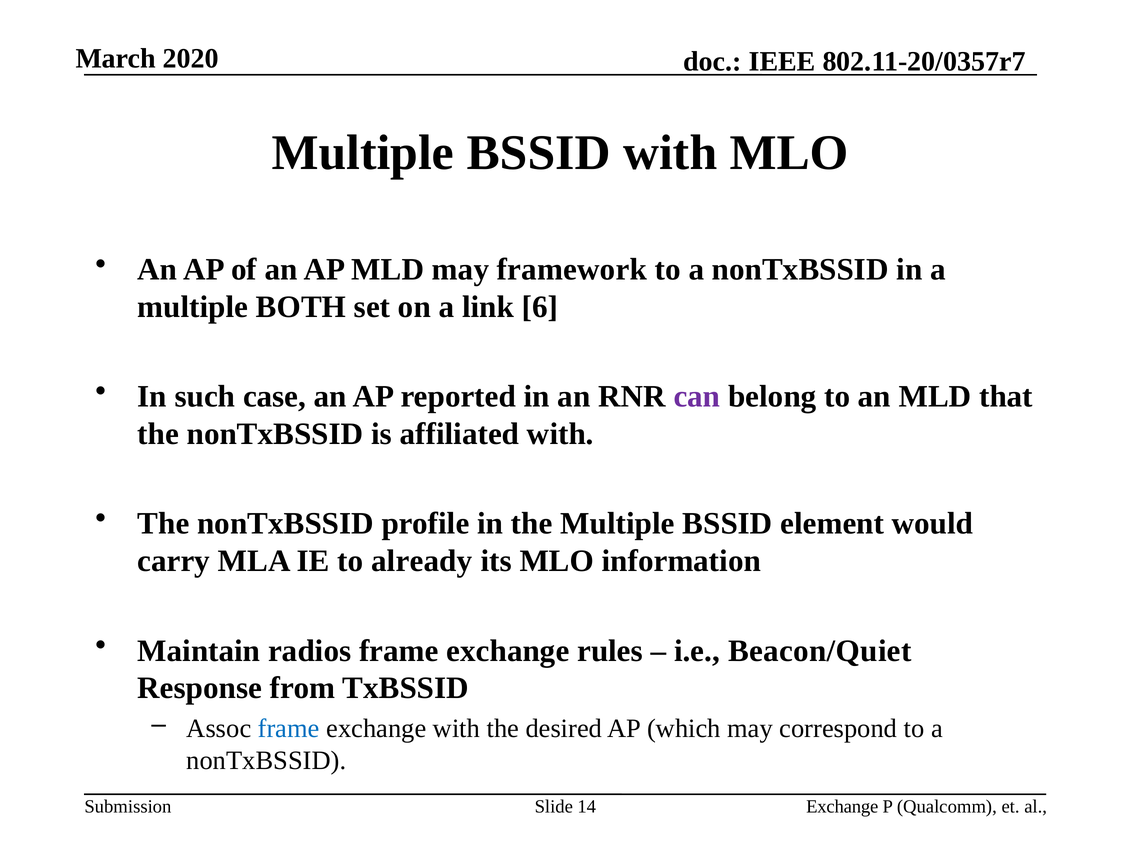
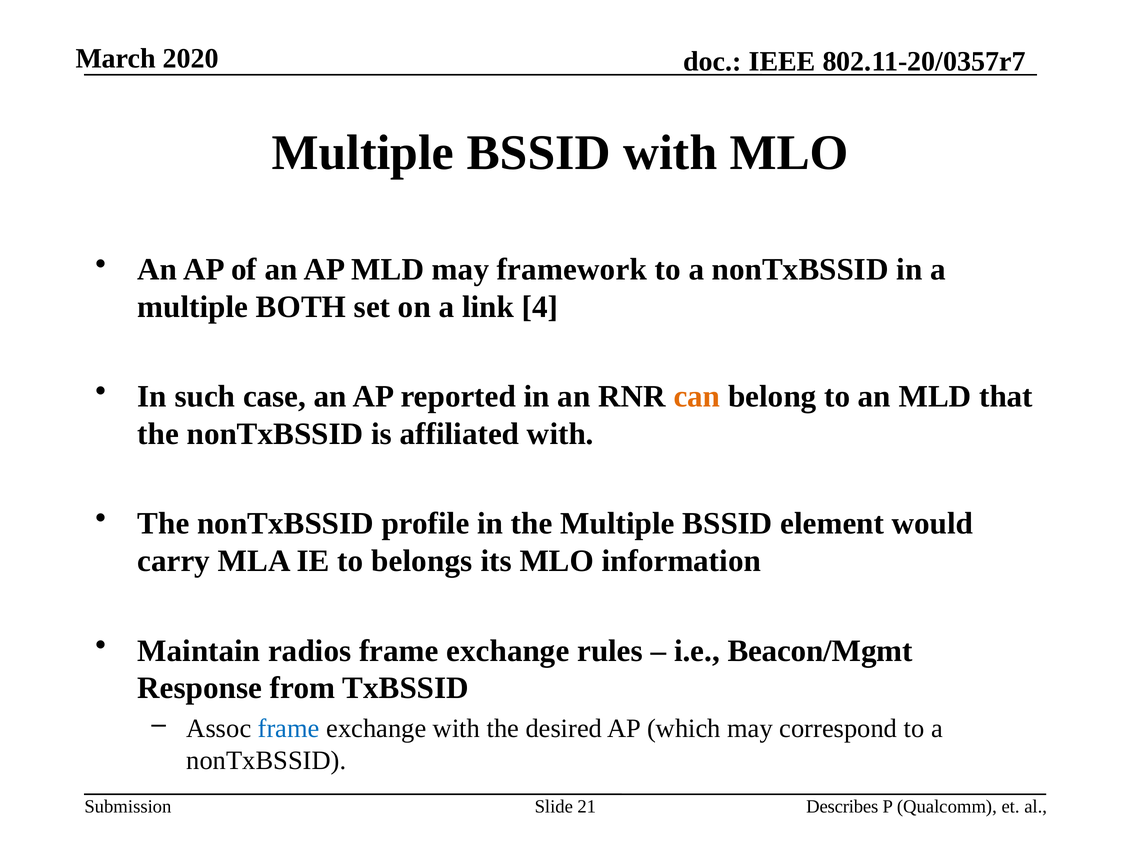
6: 6 -> 4
can colour: purple -> orange
already: already -> belongs
Beacon/Quiet: Beacon/Quiet -> Beacon/Mgmt
14: 14 -> 21
Exchange at (842, 806): Exchange -> Describes
